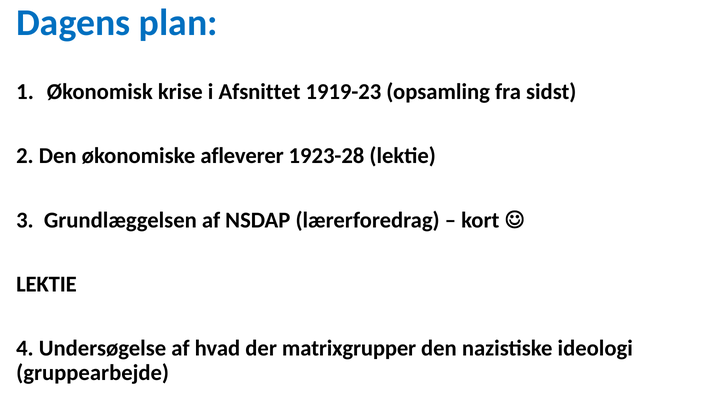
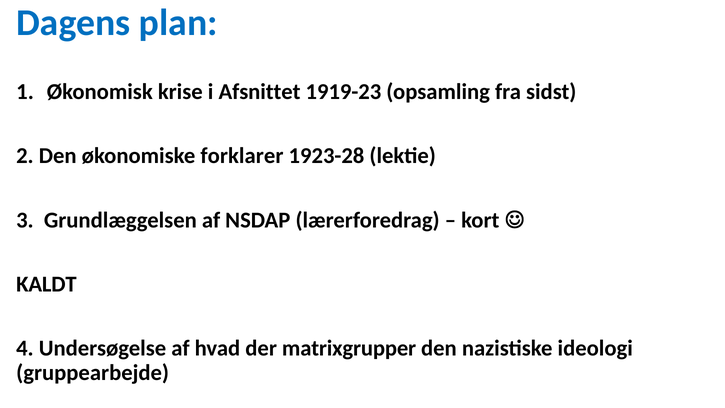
afleverer: afleverer -> forklarer
LEKTIE at (46, 284): LEKTIE -> KALDT
